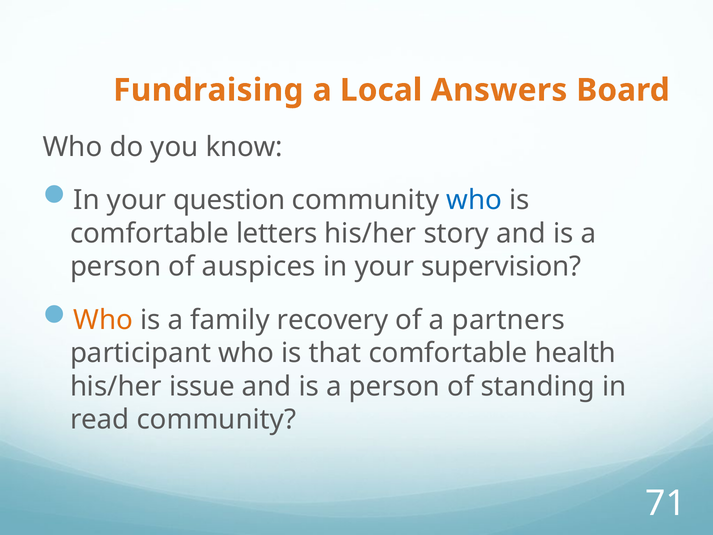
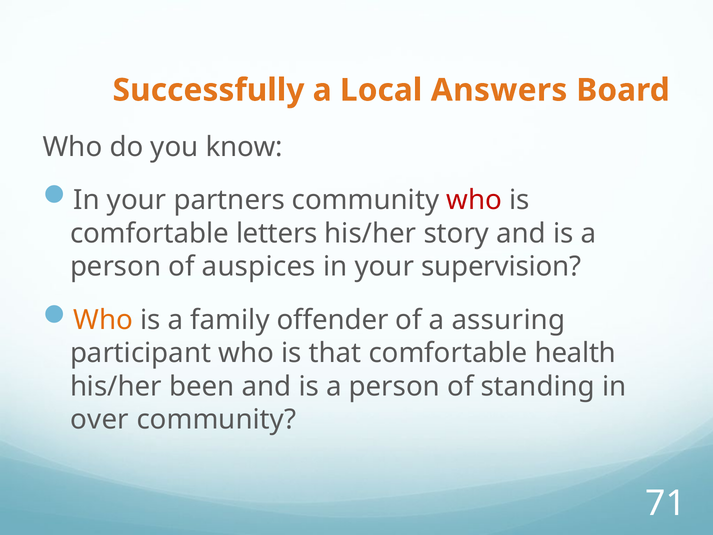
Fundraising: Fundraising -> Successfully
question: question -> partners
who at (474, 200) colour: blue -> red
recovery: recovery -> offender
partners: partners -> assuring
issue: issue -> been
read: read -> over
